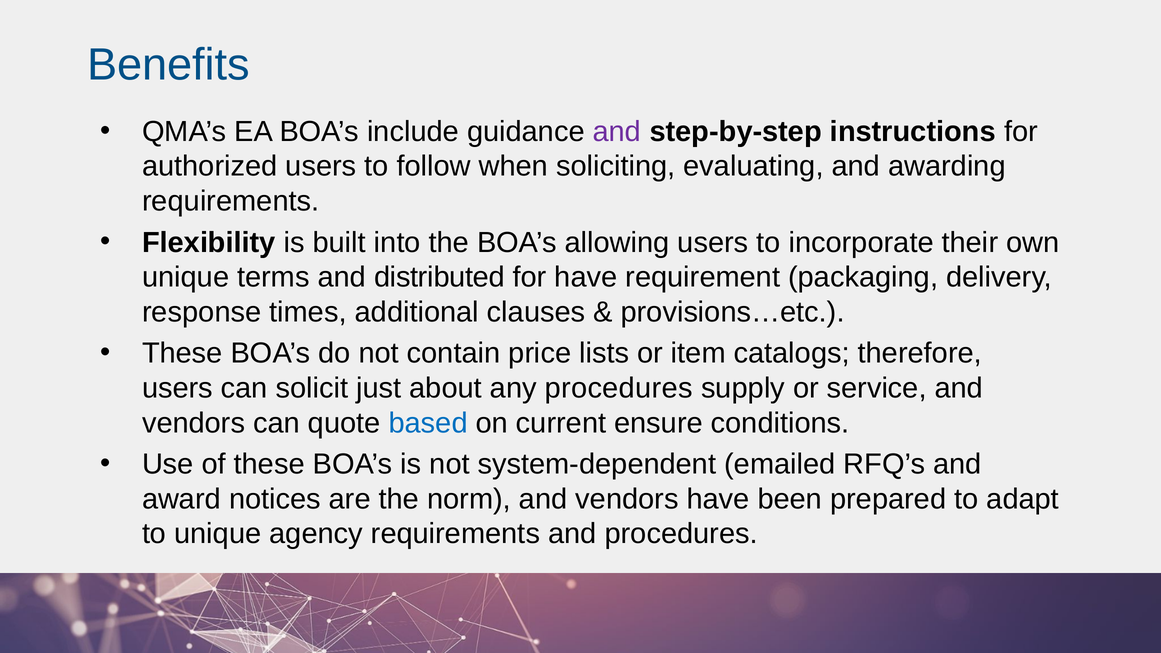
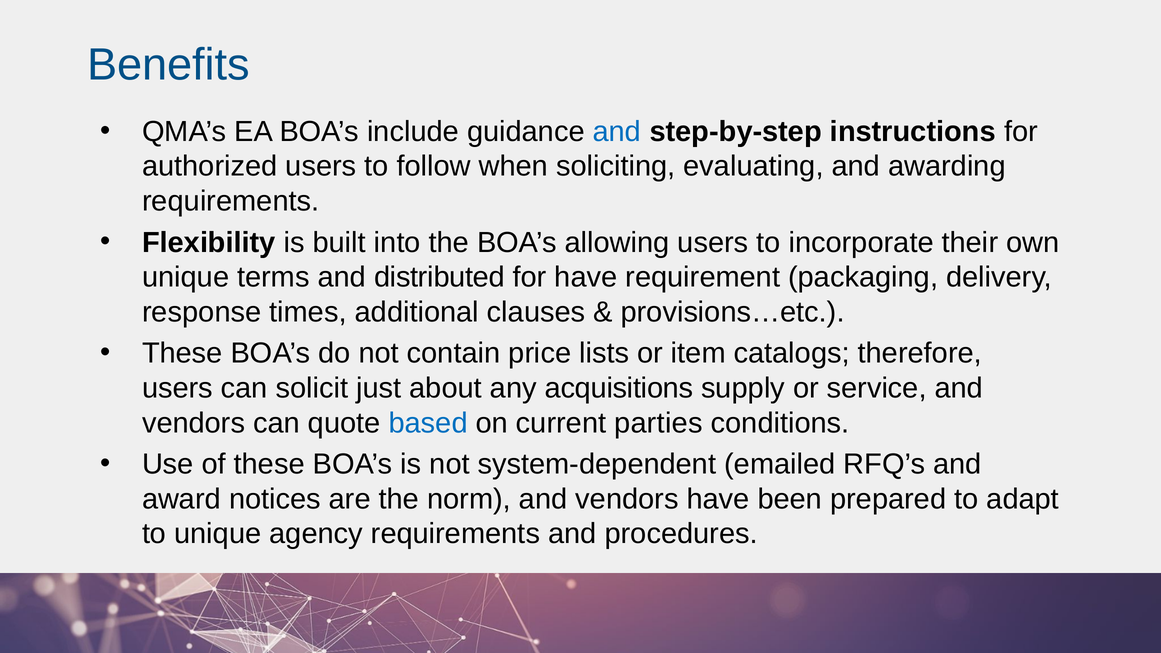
and at (617, 132) colour: purple -> blue
any procedures: procedures -> acquisitions
ensure: ensure -> parties
